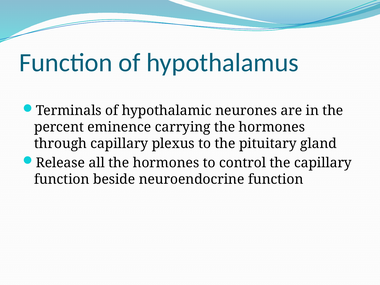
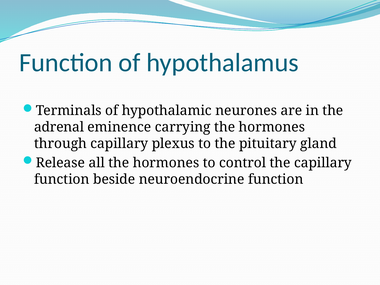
percent: percent -> adrenal
